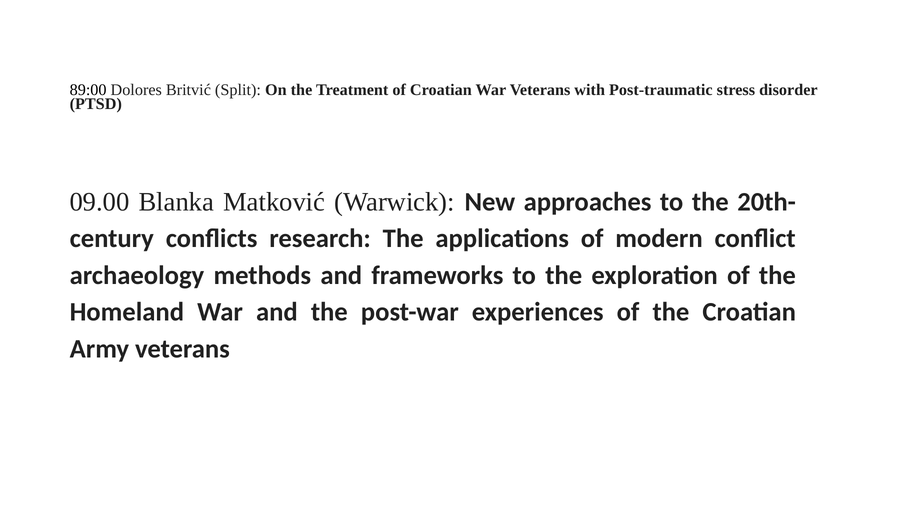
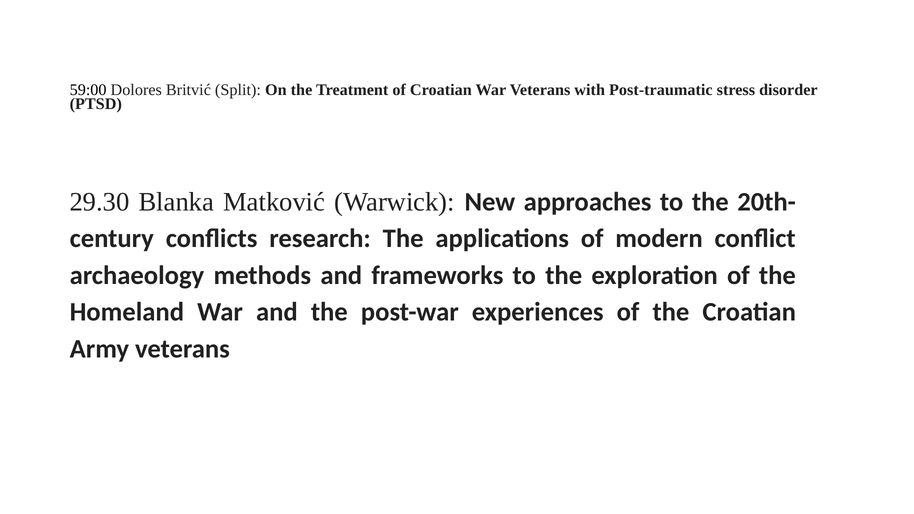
89:00: 89:00 -> 59:00
09.00: 09.00 -> 29.30
